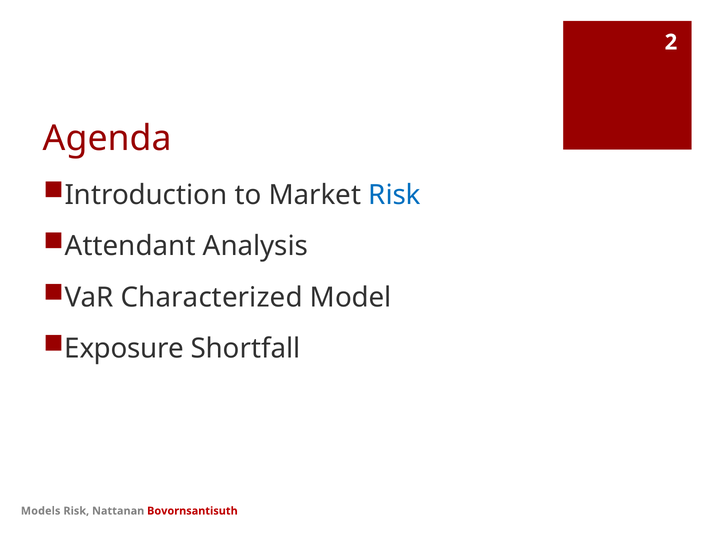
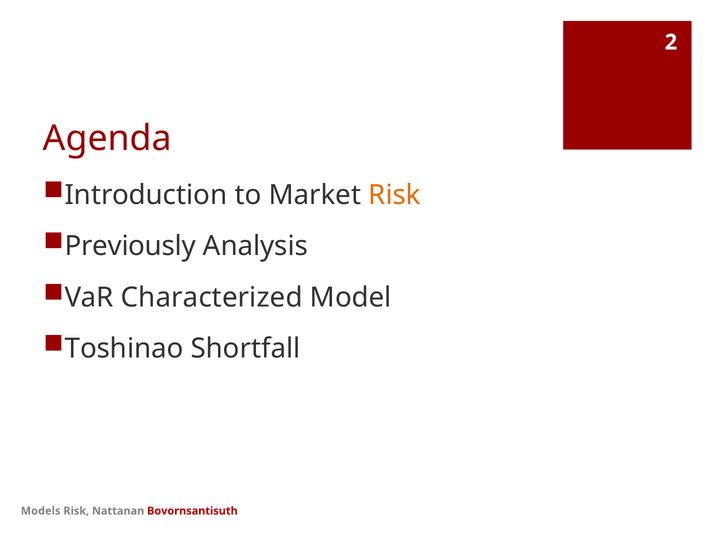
Risk at (395, 195) colour: blue -> orange
Attendant: Attendant -> Previously
Exposure: Exposure -> Toshinao
